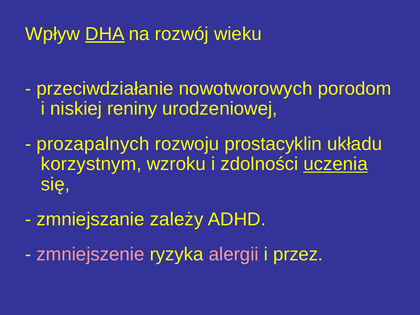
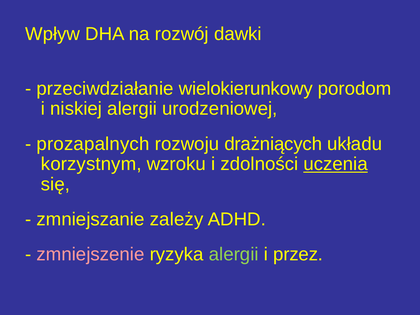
DHA underline: present -> none
wieku: wieku -> dawki
nowotworowych: nowotworowych -> wielokierunkowy
niskiej reniny: reniny -> alergii
prostacyklin: prostacyklin -> drażniących
alergii at (234, 254) colour: pink -> light green
